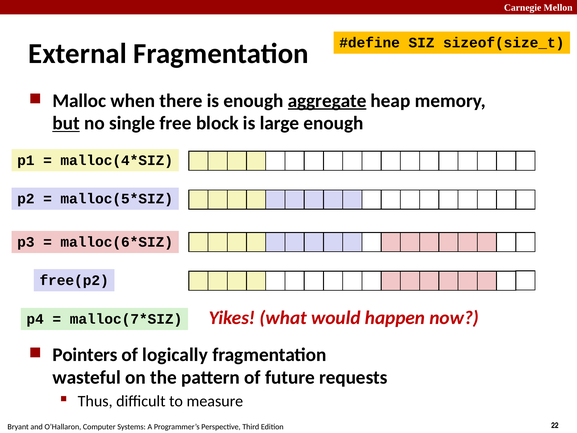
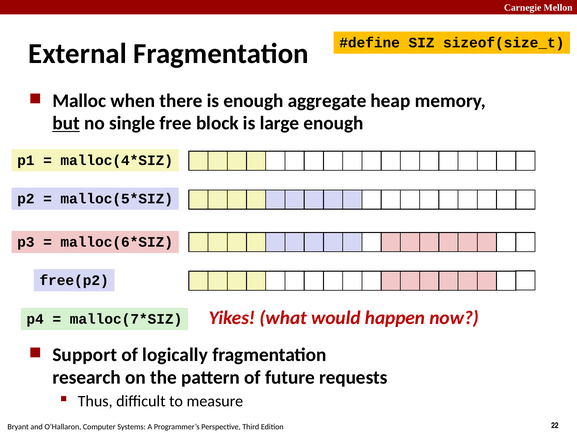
aggregate underline: present -> none
Pointers: Pointers -> Support
wasteful: wasteful -> research
